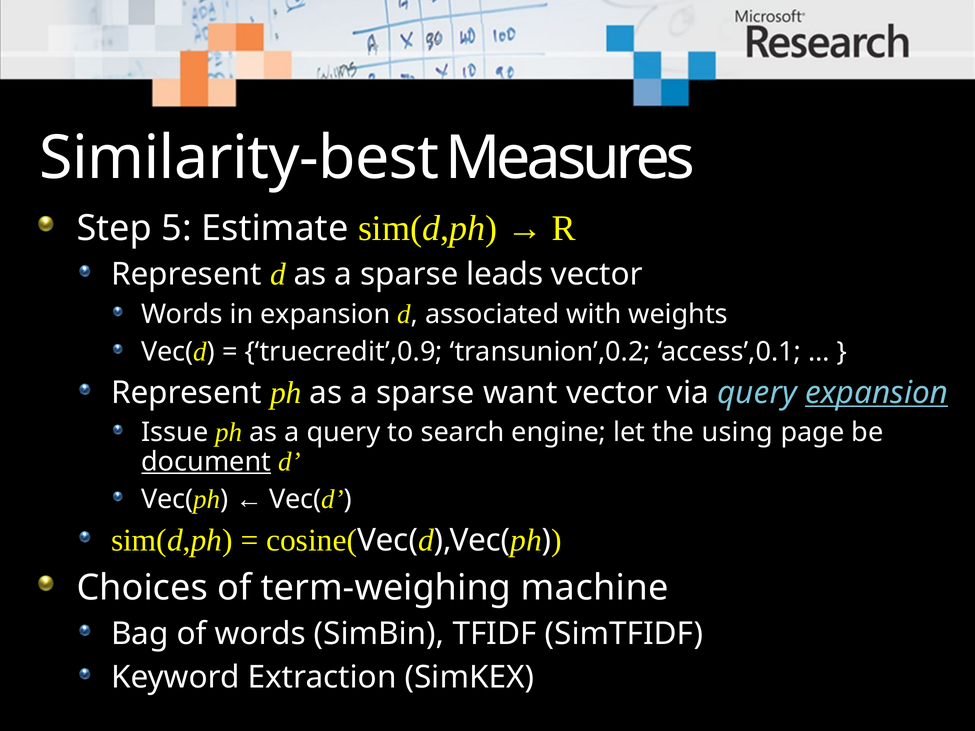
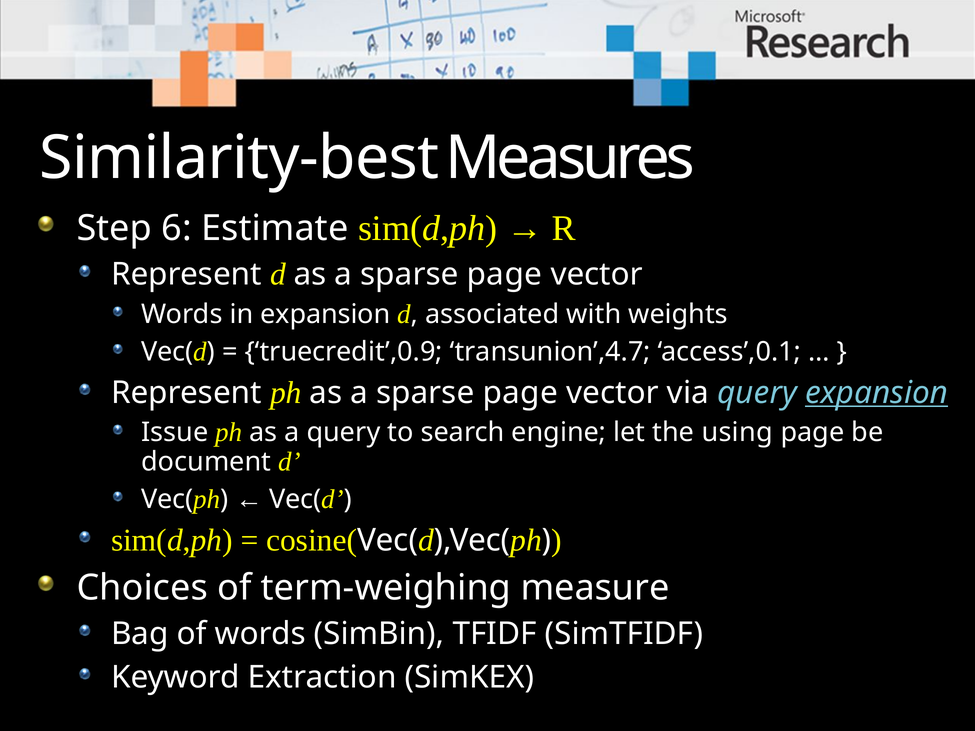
5: 5 -> 6
leads at (505, 275): leads -> page
transunion’,0.2: transunion’,0.2 -> transunion’,4.7
want at (520, 393): want -> page
document underline: present -> none
machine: machine -> measure
